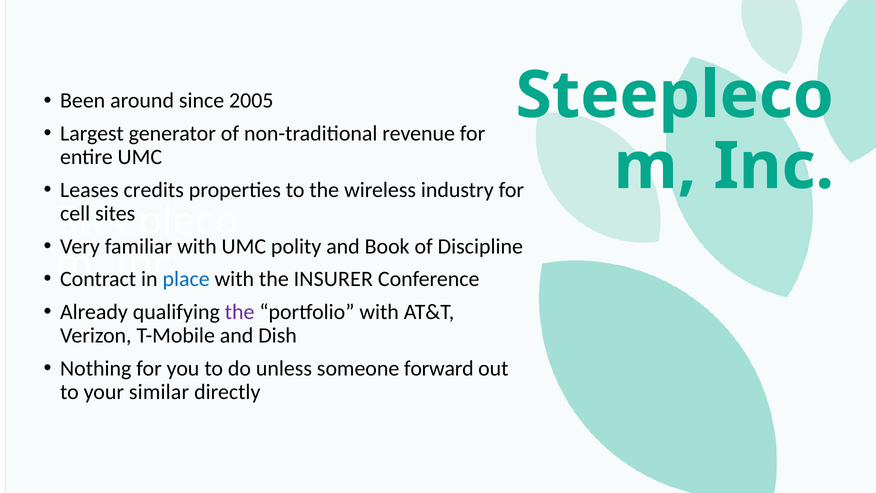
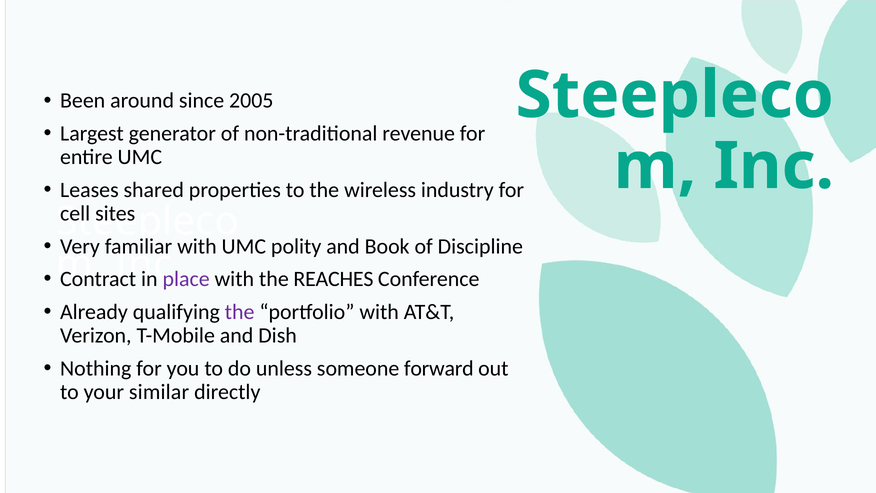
credits: credits -> shared
place colour: blue -> purple
INSURER: INSURER -> REACHES
